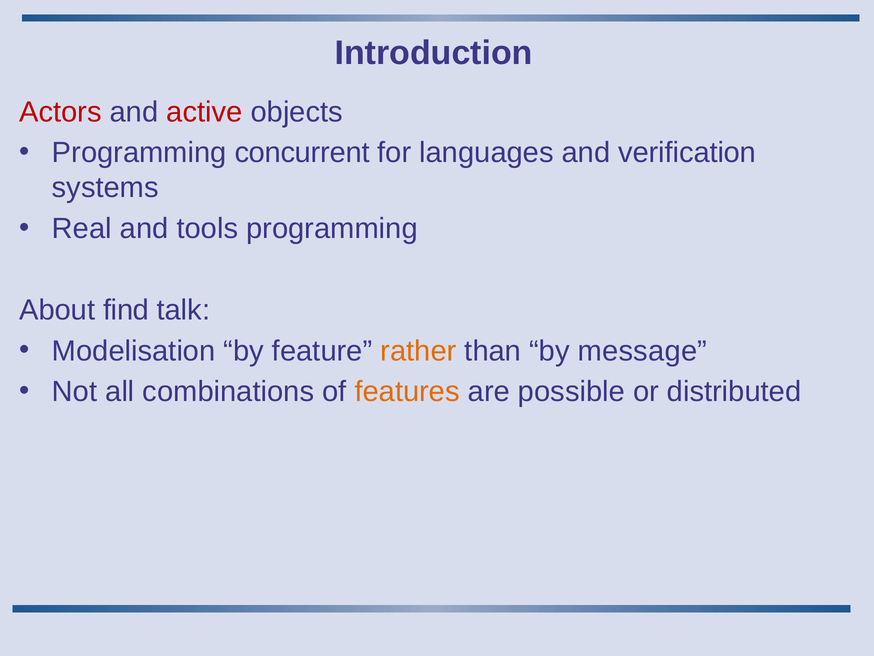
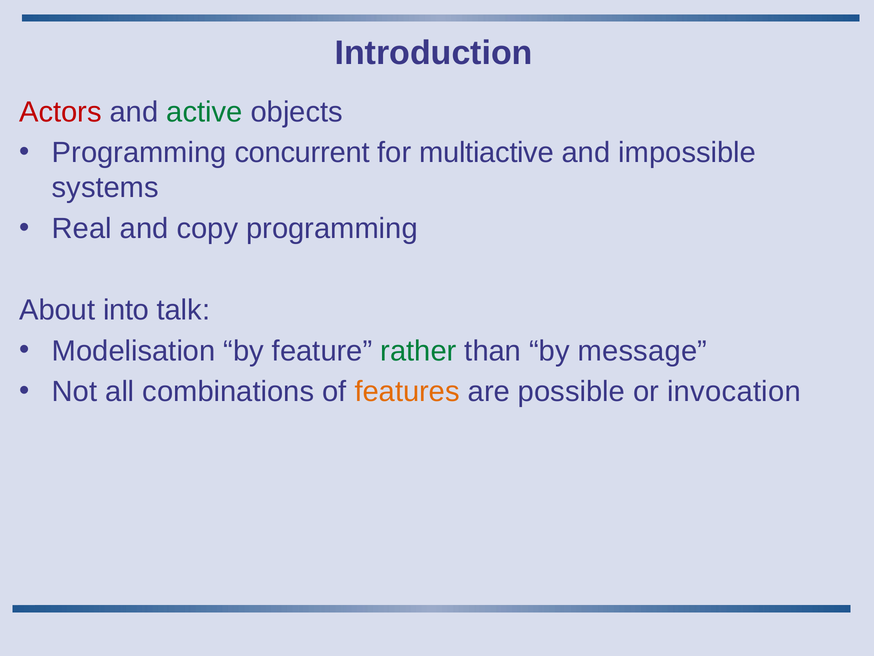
active colour: red -> green
languages: languages -> multiactive
verification: verification -> impossible
tools: tools -> copy
find: find -> into
rather colour: orange -> green
distributed: distributed -> invocation
